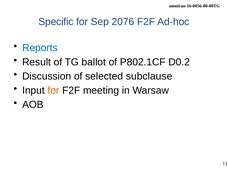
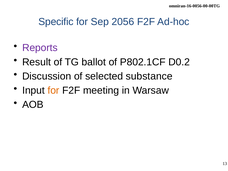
2076: 2076 -> 2056
Reports colour: blue -> purple
subclause: subclause -> substance
